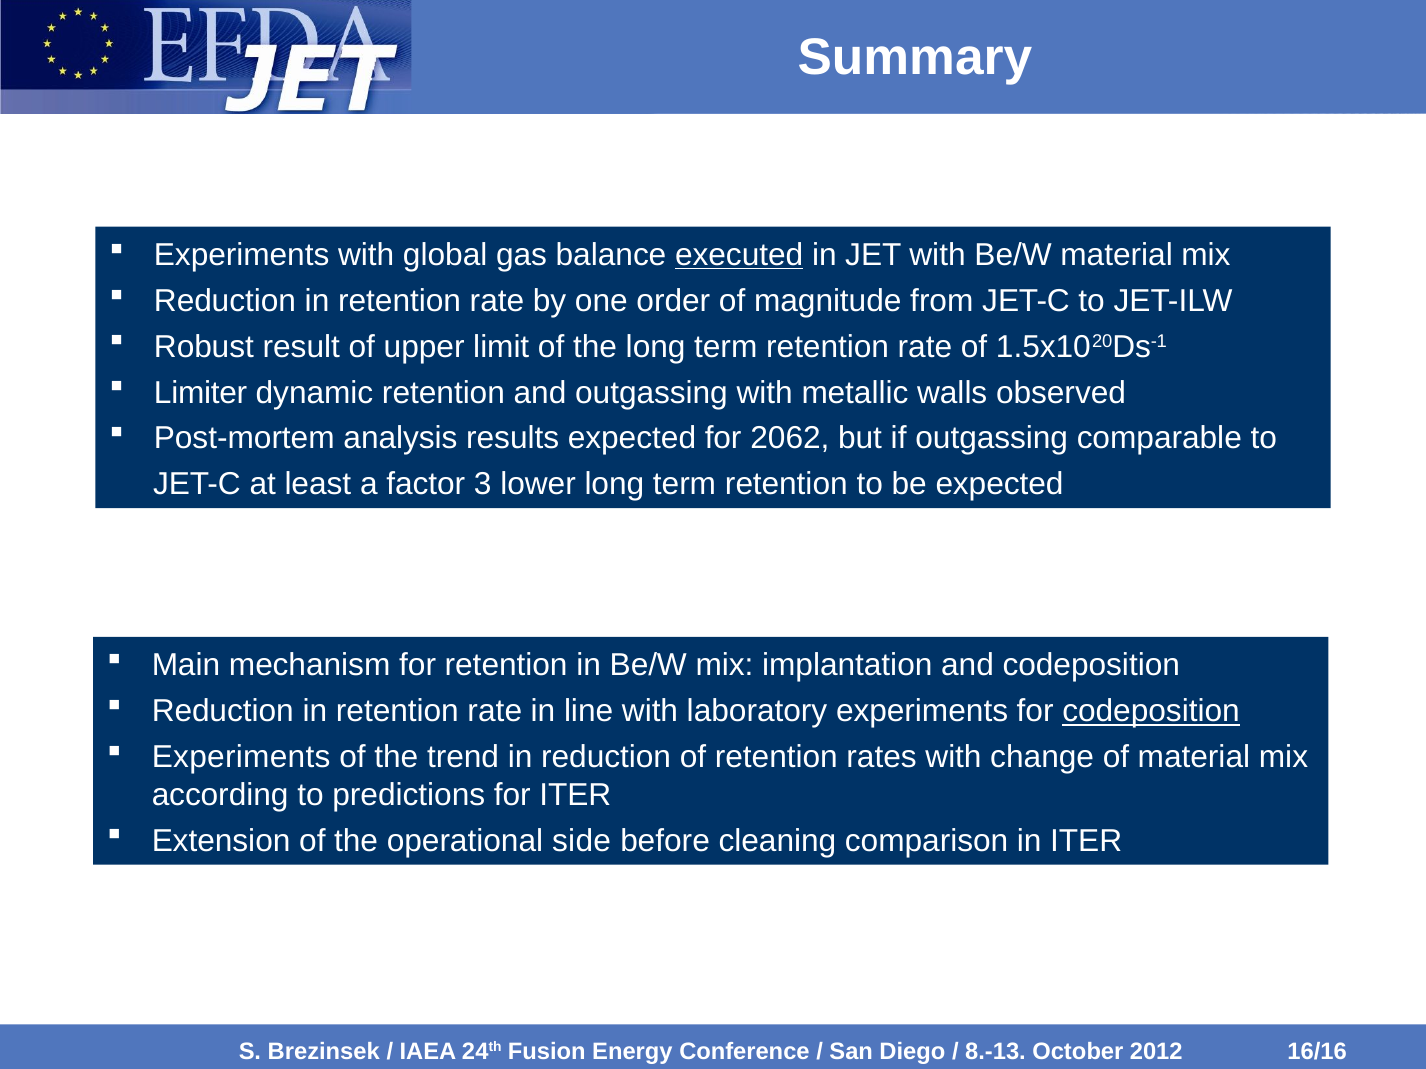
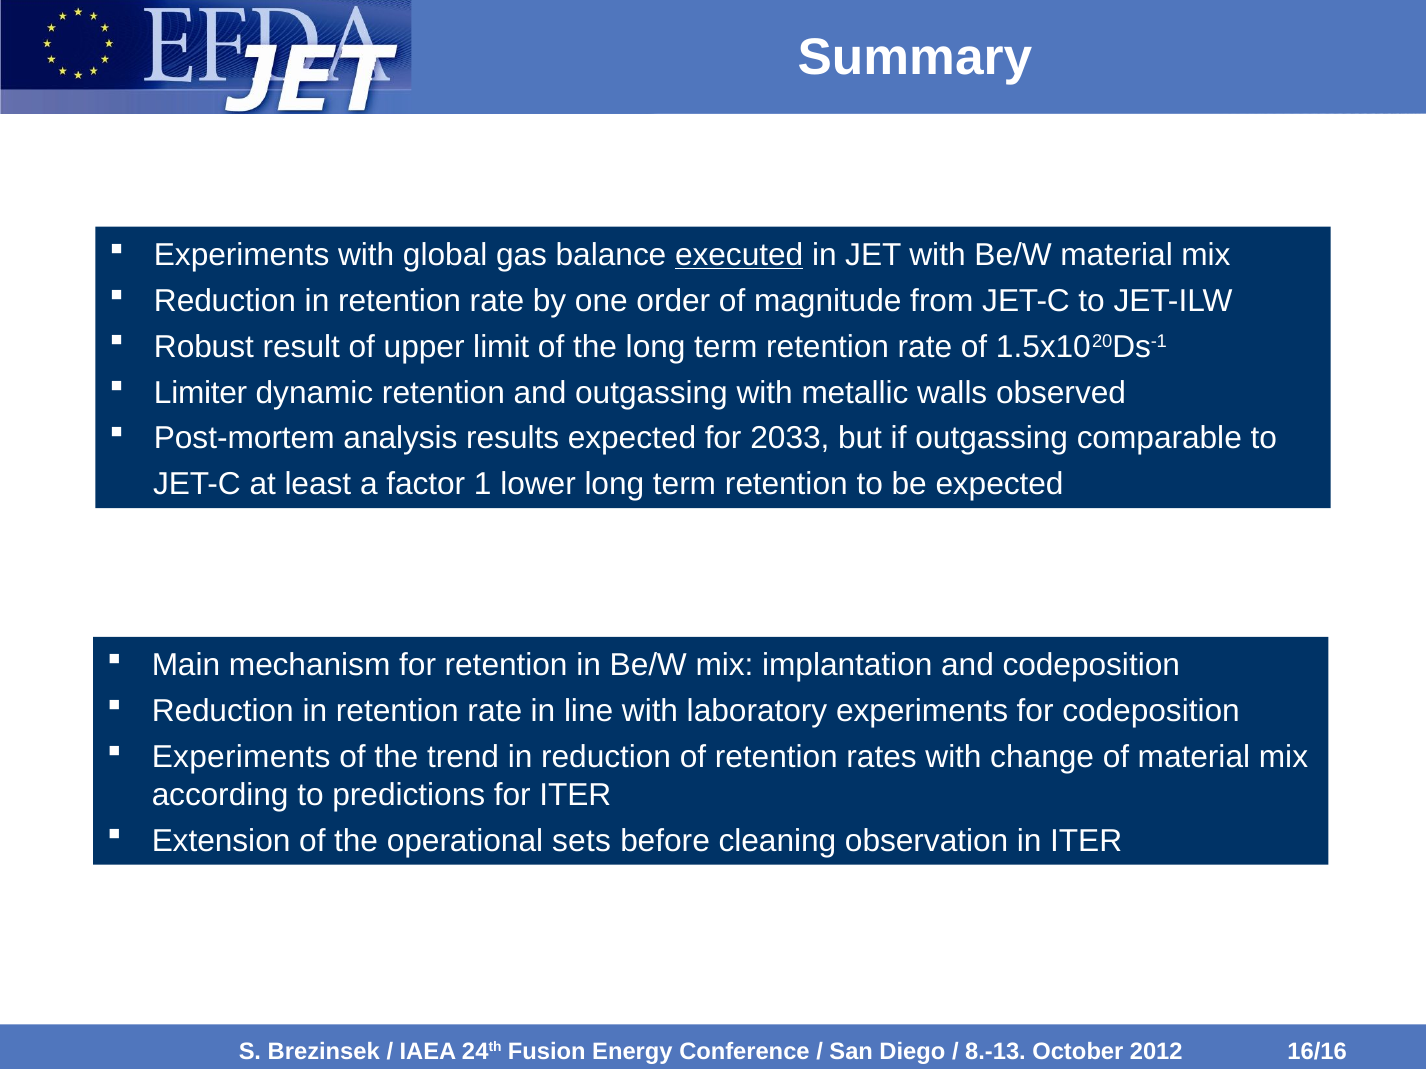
2062: 2062 -> 2033
3: 3 -> 1
codeposition at (1151, 711) underline: present -> none
side: side -> sets
comparison: comparison -> observation
